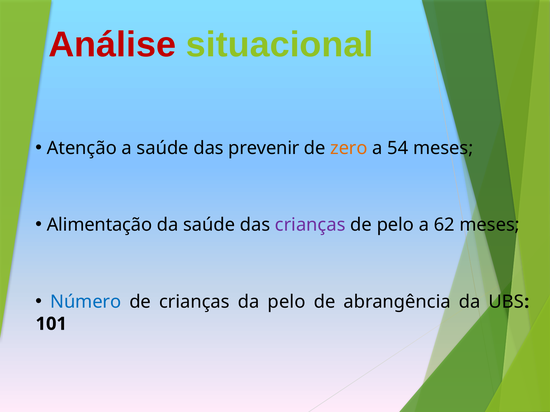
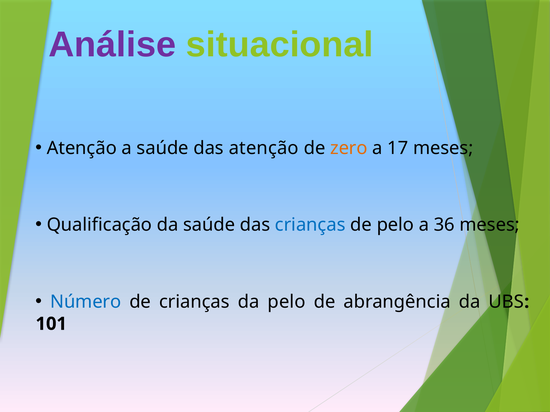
Análise colour: red -> purple
das prevenir: prevenir -> atenção
54: 54 -> 17
Alimentação: Alimentação -> Qualificação
crianças at (310, 225) colour: purple -> blue
62: 62 -> 36
